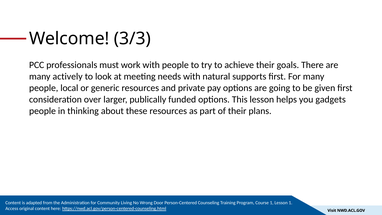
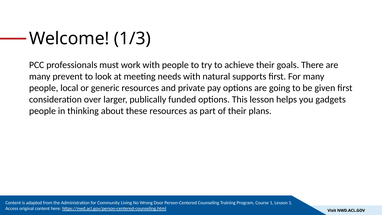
3/3: 3/3 -> 1/3
actively: actively -> prevent
